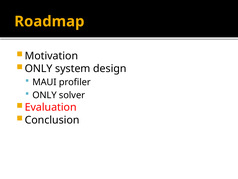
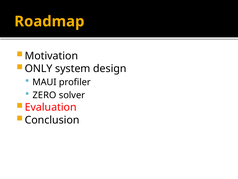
ONLY at (44, 95): ONLY -> ZERO
